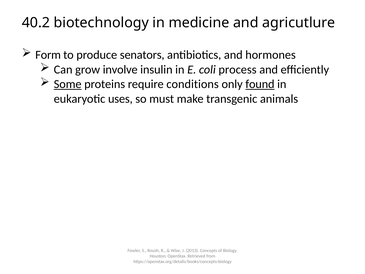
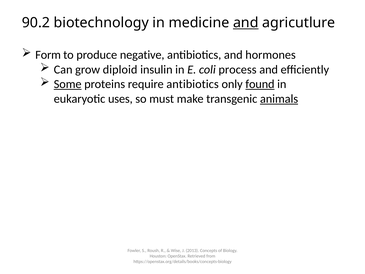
40.2: 40.2 -> 90.2
and at (246, 23) underline: none -> present
senators: senators -> negative
involve: involve -> diploid
require conditions: conditions -> antibiotics
animals underline: none -> present
